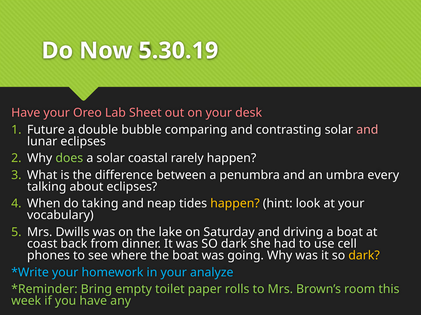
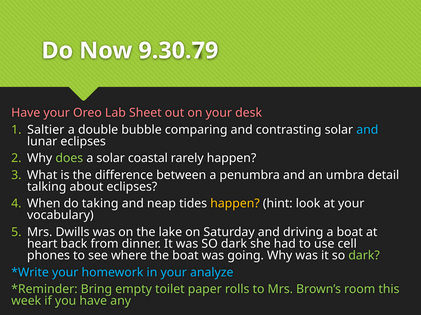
5.30.19: 5.30.19 -> 9.30.79
Future: Future -> Saltier
and at (367, 130) colour: pink -> light blue
every: every -> detail
coast: coast -> heart
dark at (364, 256) colour: yellow -> light green
